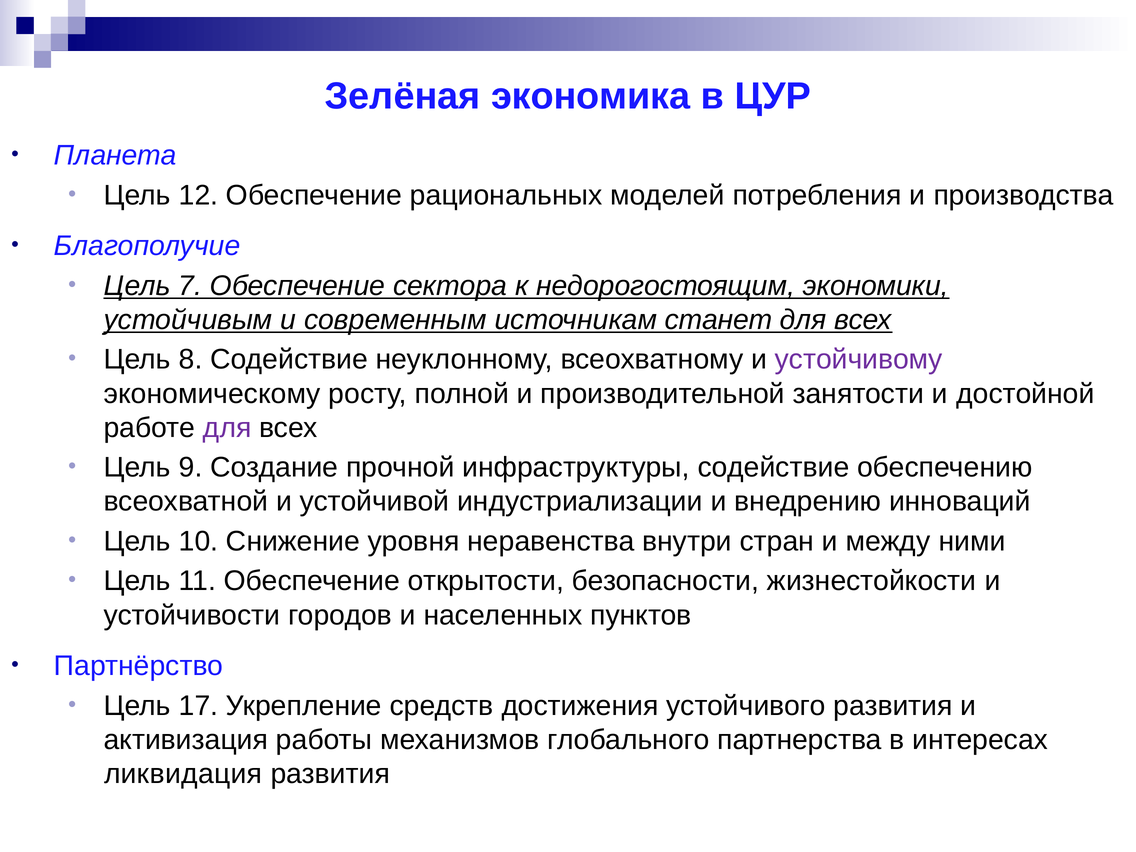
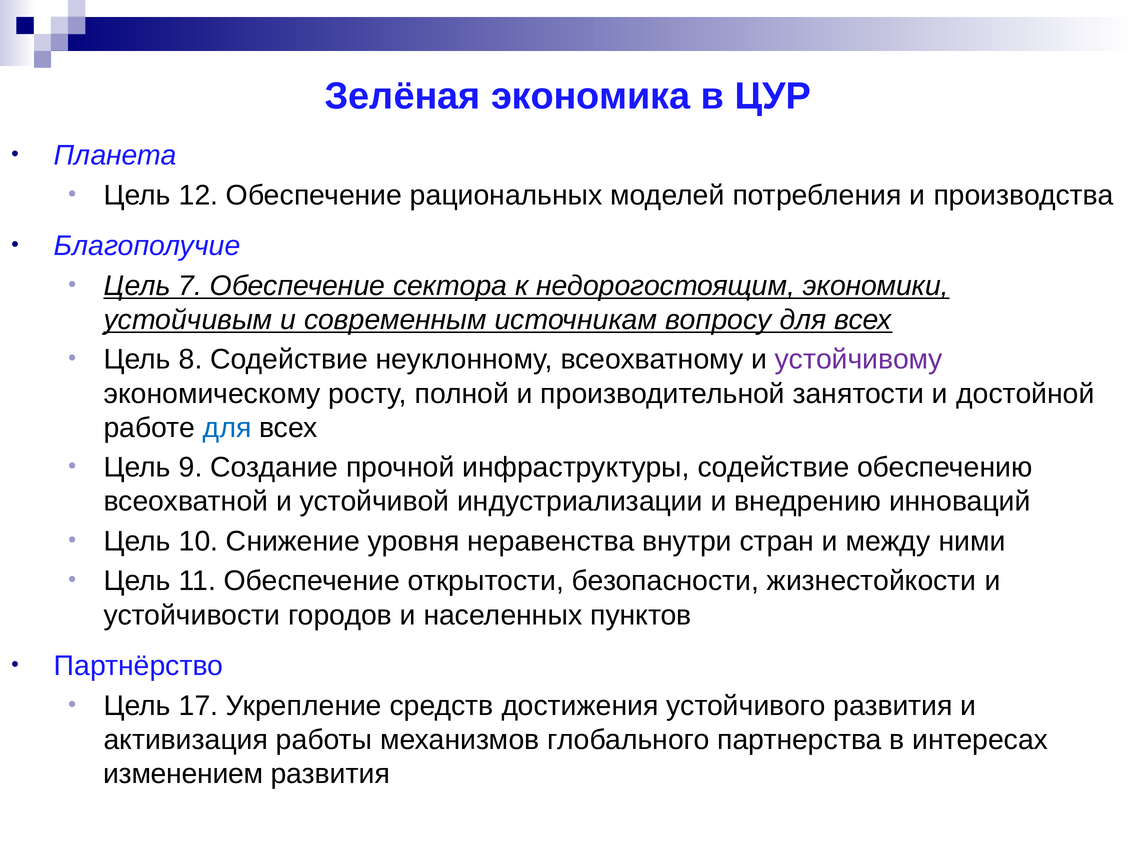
станет: станет -> вопросу
для at (227, 428) colour: purple -> blue
ликвидация: ликвидация -> изменением
